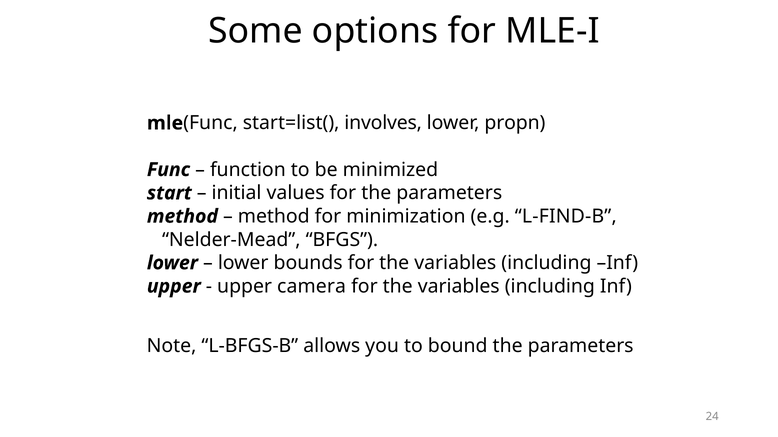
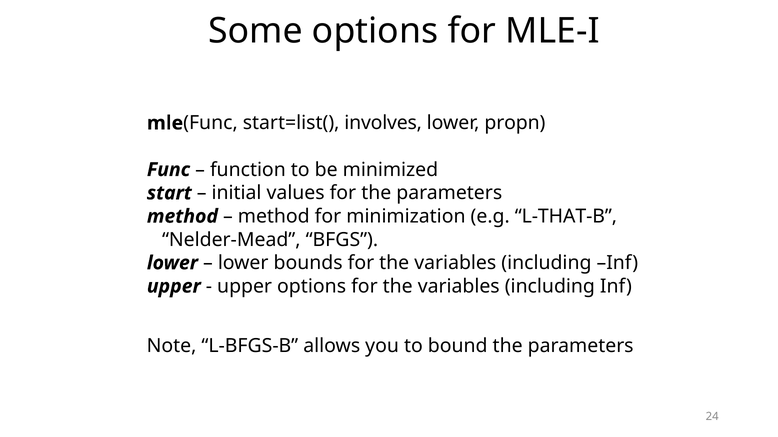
L-FIND-B: L-FIND-B -> L-THAT-B
upper camera: camera -> options
